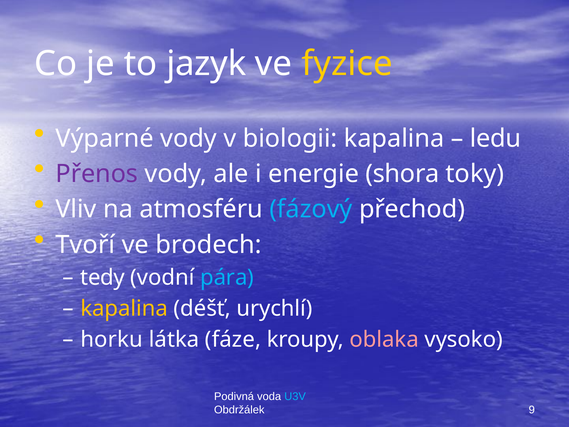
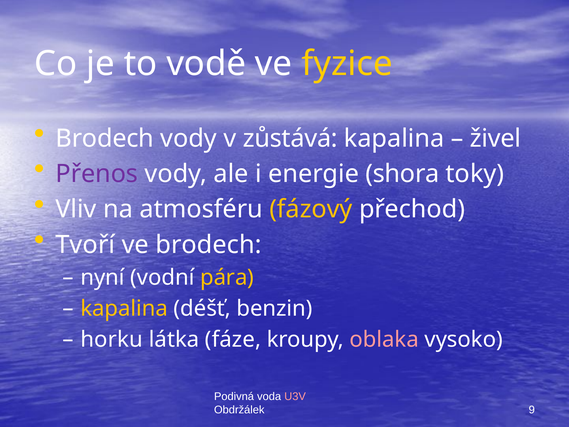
jazyk: jazyk -> vodě
Výparné at (105, 138): Výparné -> Brodech
biologii: biologii -> zůstává
ledu: ledu -> živel
fázový colour: light blue -> yellow
tedy: tedy -> nyní
pára colour: light blue -> yellow
urychlí: urychlí -> benzin
U3V colour: light blue -> pink
